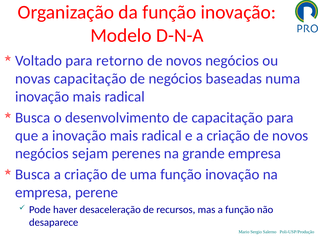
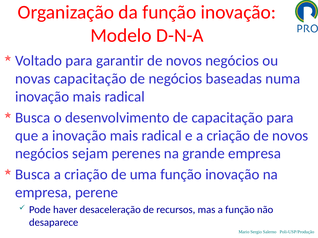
retorno: retorno -> garantir
